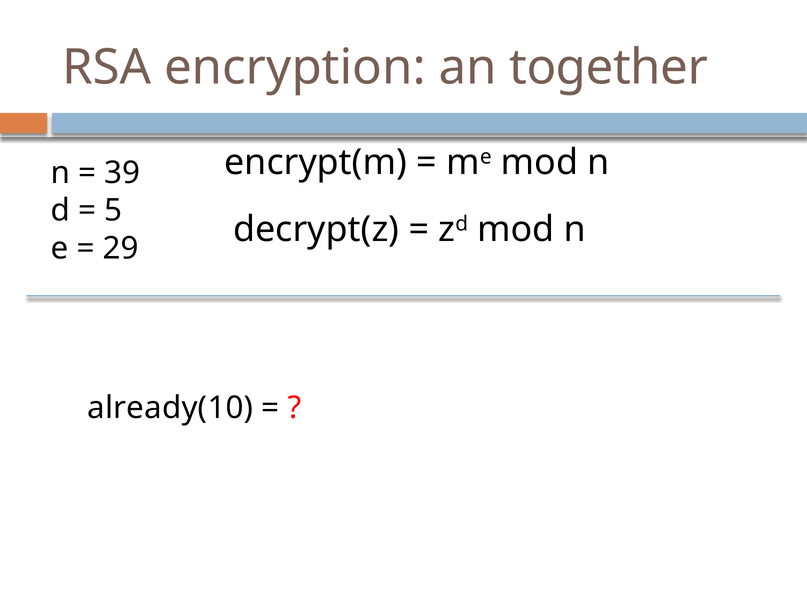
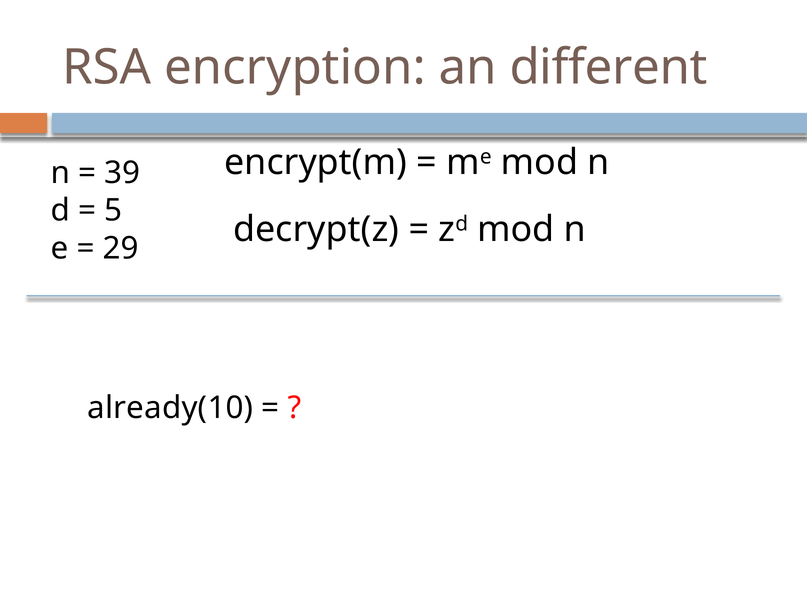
together: together -> different
